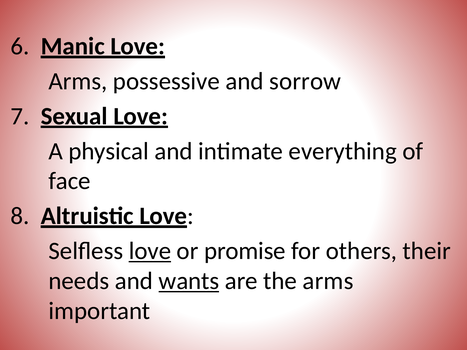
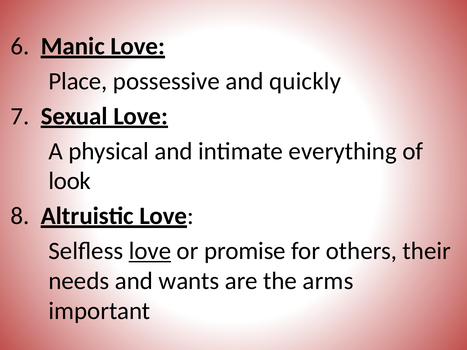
Arms at (78, 81): Arms -> Place
sorrow: sorrow -> quickly
face: face -> look
wants underline: present -> none
